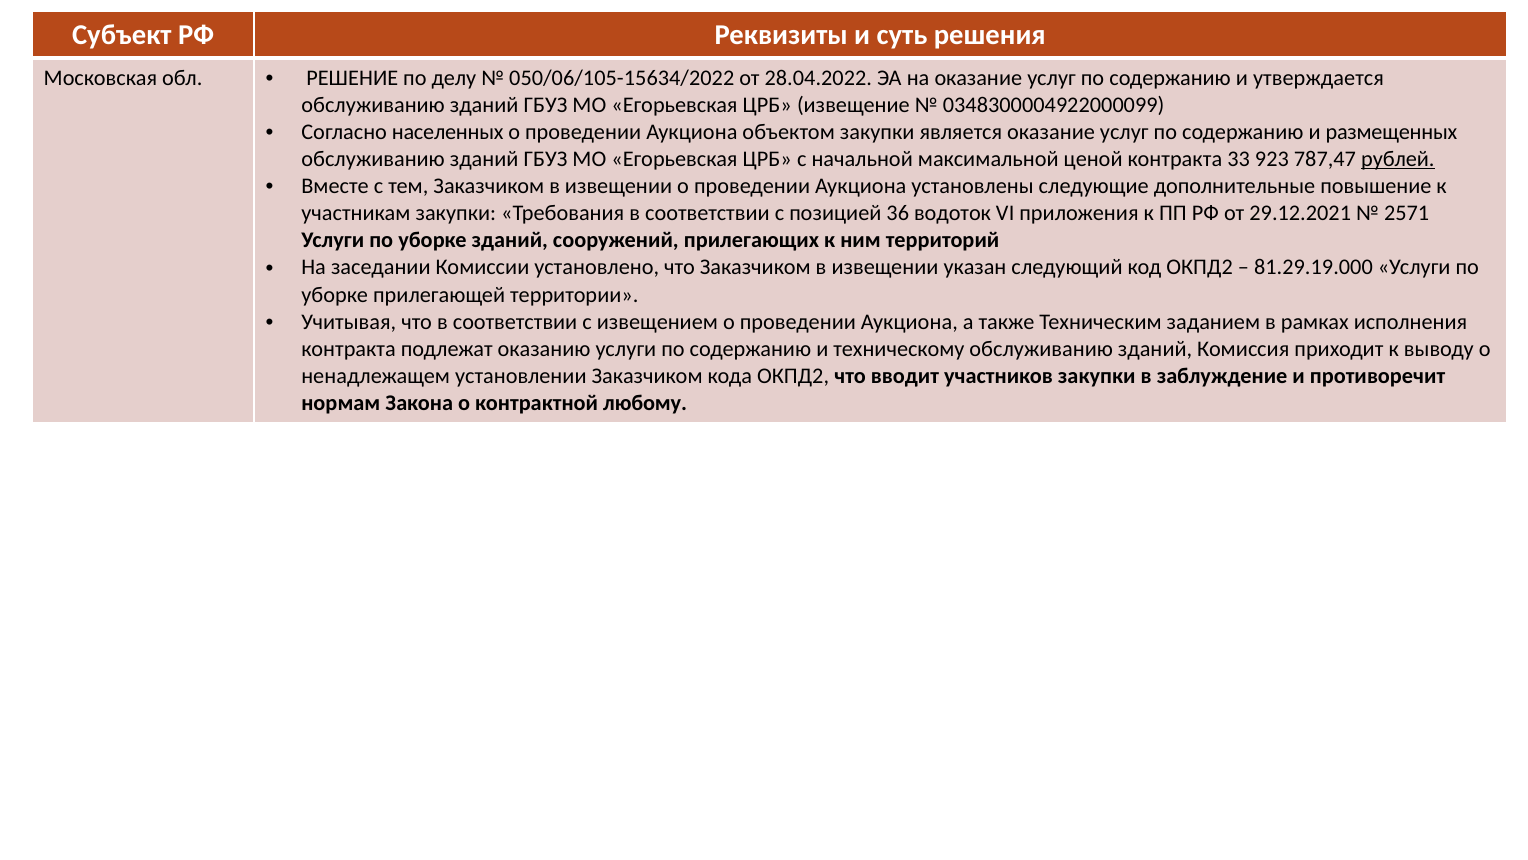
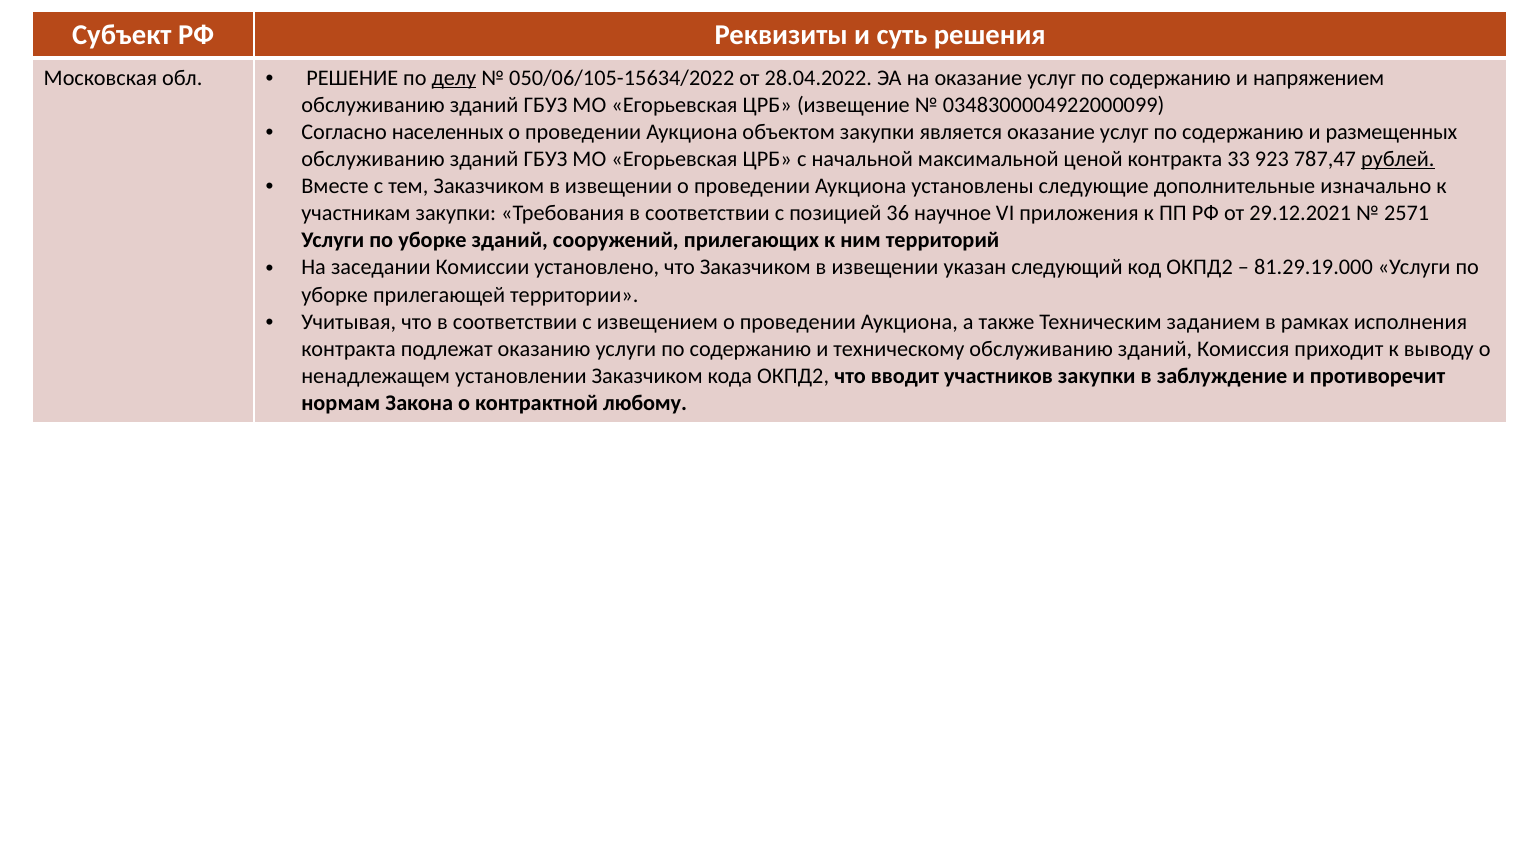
делу underline: none -> present
утверждается: утверждается -> напряжением
повышение: повышение -> изначально
водоток: водоток -> научное
